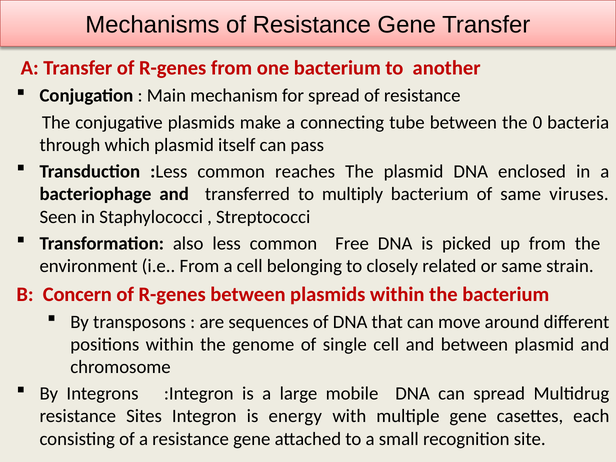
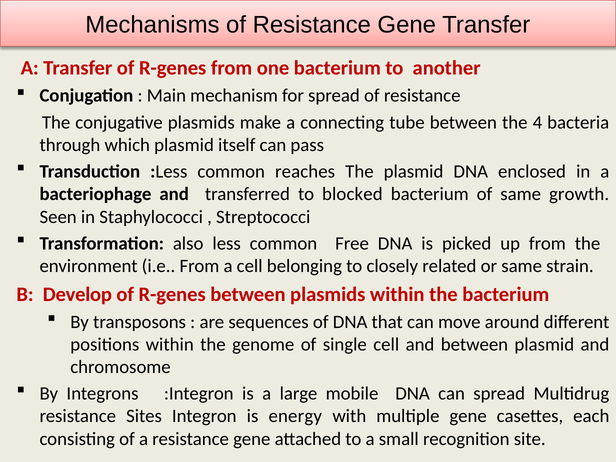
0: 0 -> 4
multiply: multiply -> blocked
viruses: viruses -> growth
Concern: Concern -> Develop
